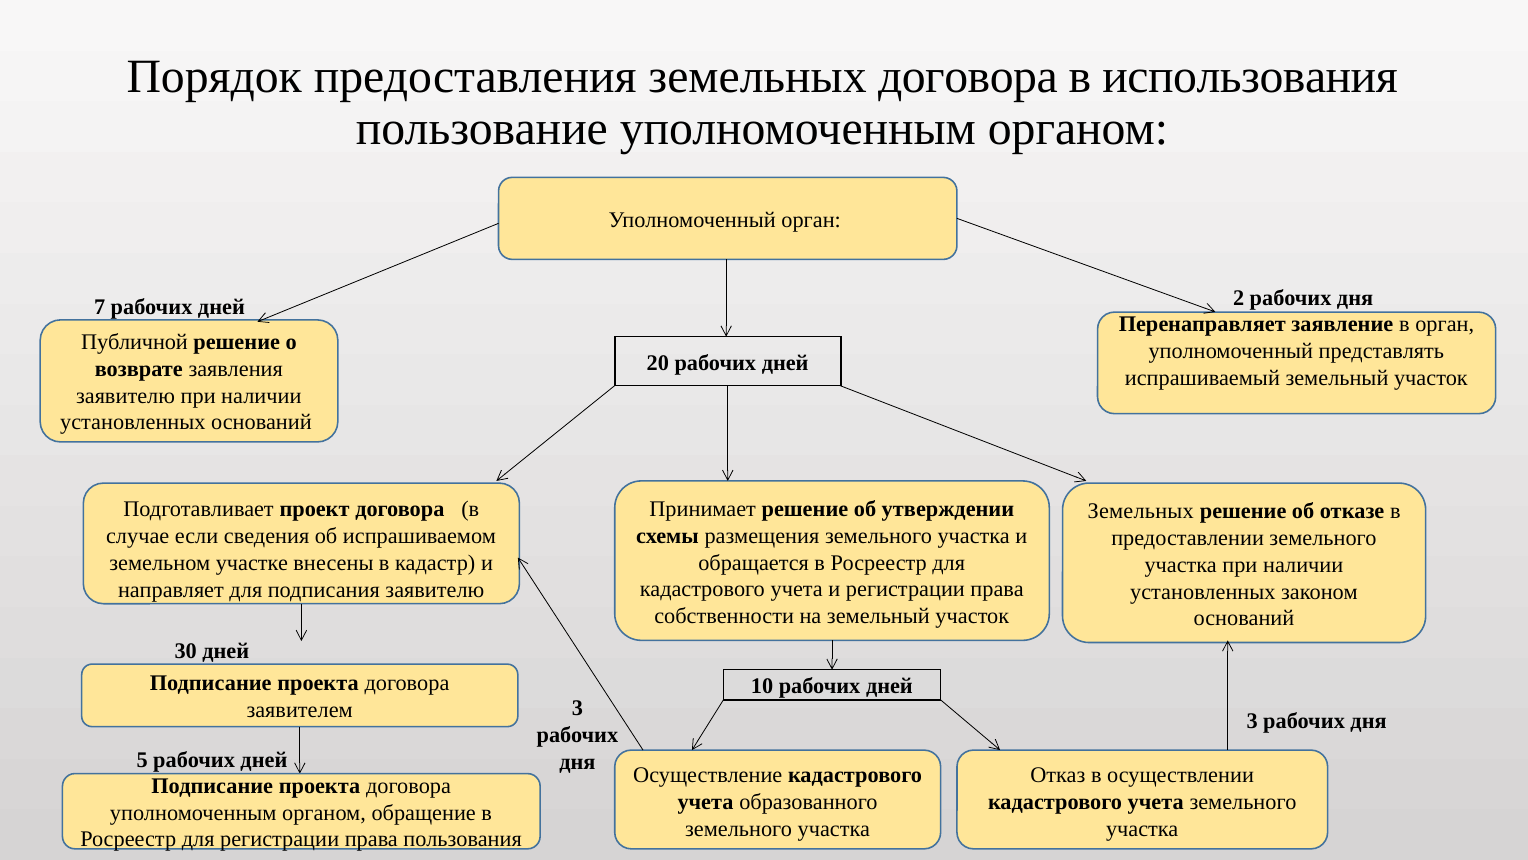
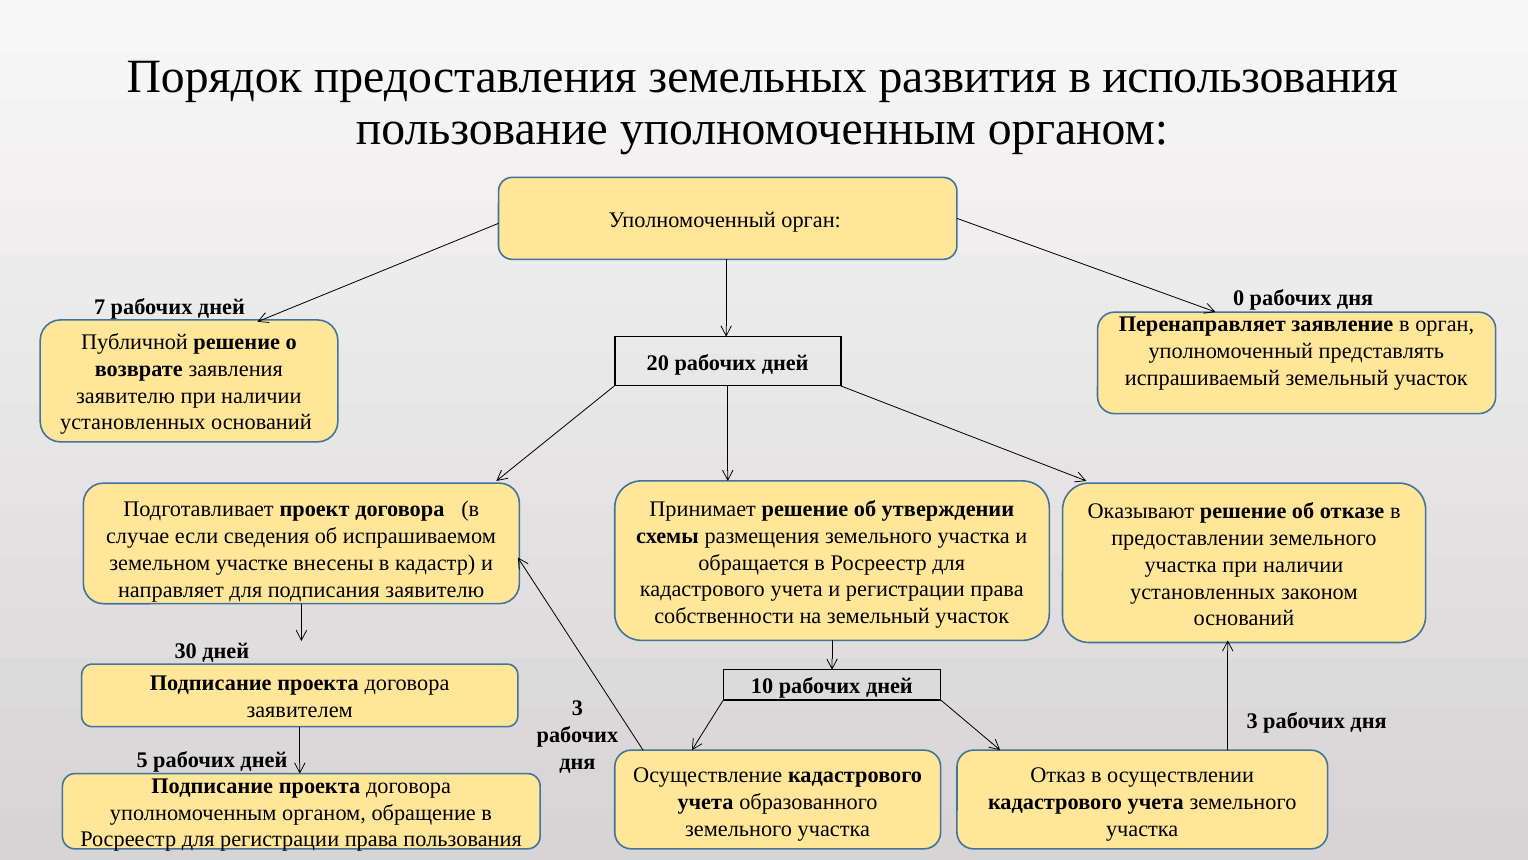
земельных договора: договора -> развития
2: 2 -> 0
Земельных at (1141, 511): Земельных -> Оказывают
